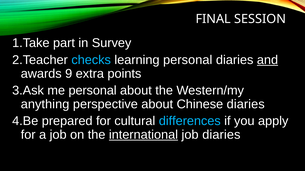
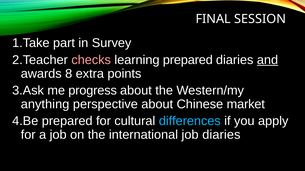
checks colour: light blue -> pink
learning personal: personal -> prepared
9: 9 -> 8
me personal: personal -> progress
Chinese diaries: diaries -> market
international underline: present -> none
